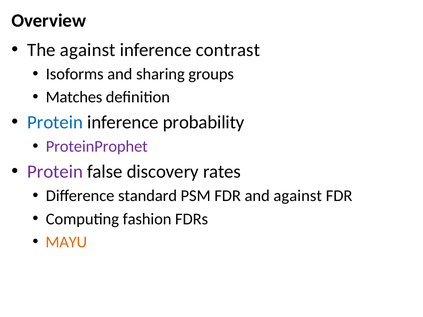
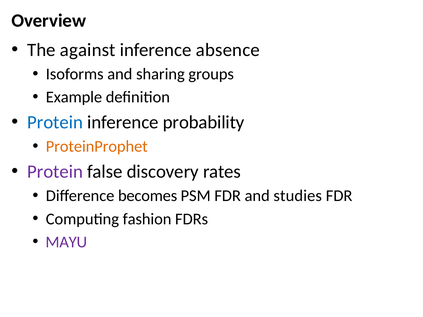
contrast: contrast -> absence
Matches: Matches -> Example
ProteinProphet colour: purple -> orange
standard: standard -> becomes
and against: against -> studies
MAYU colour: orange -> purple
